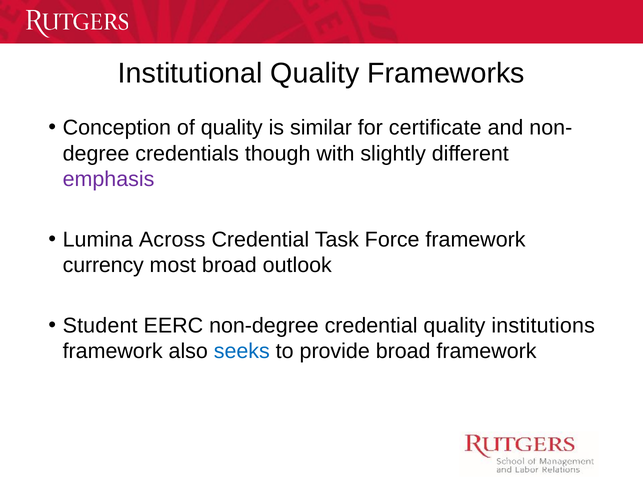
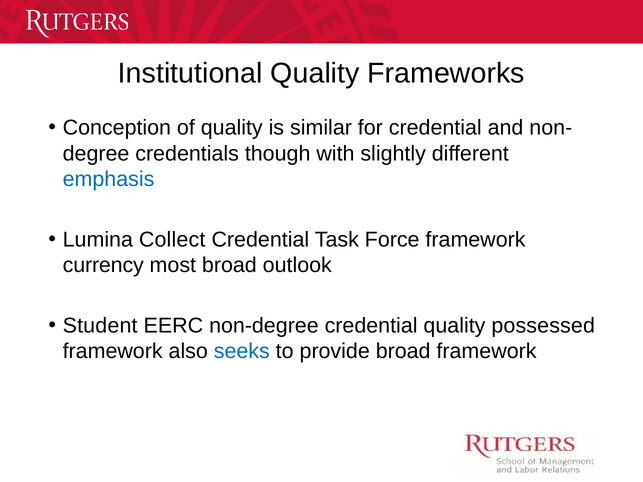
for certificate: certificate -> credential
emphasis colour: purple -> blue
Across: Across -> Collect
institutions: institutions -> possessed
